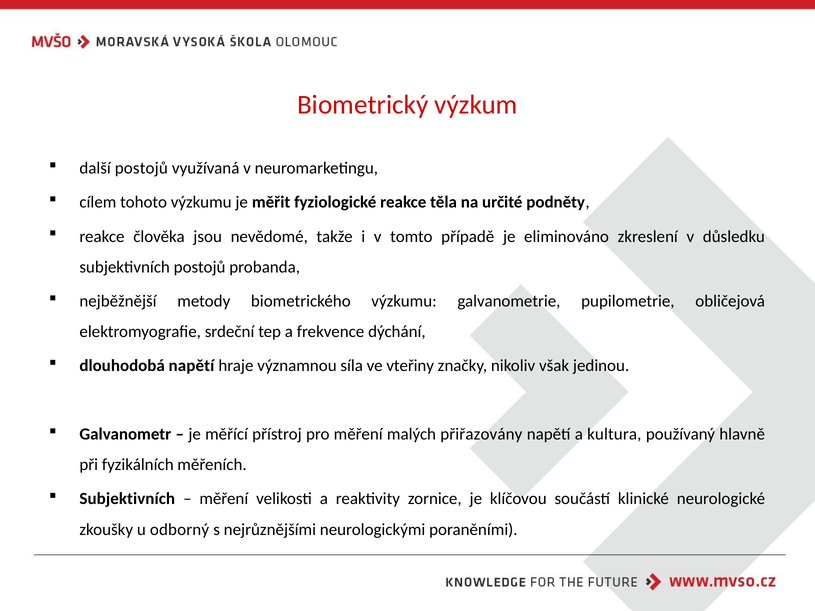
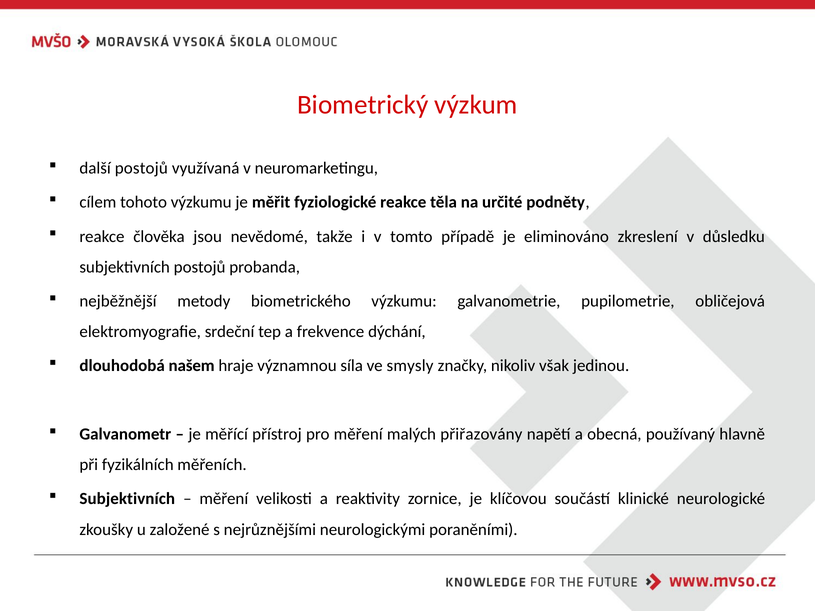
dlouhodobá napětí: napětí -> našem
vteřiny: vteřiny -> smysly
kultura: kultura -> obecná
odborný: odborný -> založené
